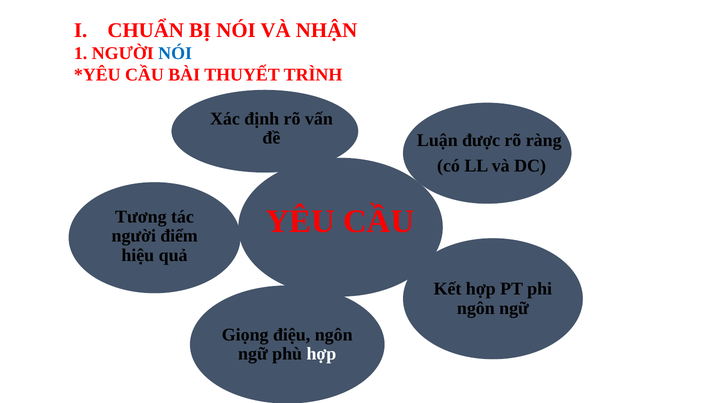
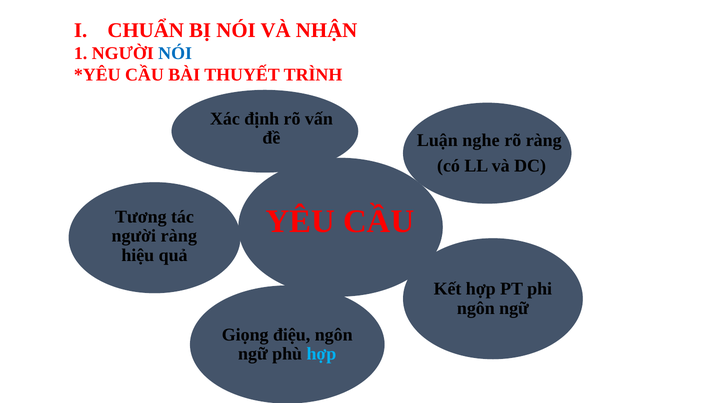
được: được -> nghe
người điểm: điểm -> ràng
hợp at (321, 354) colour: white -> light blue
